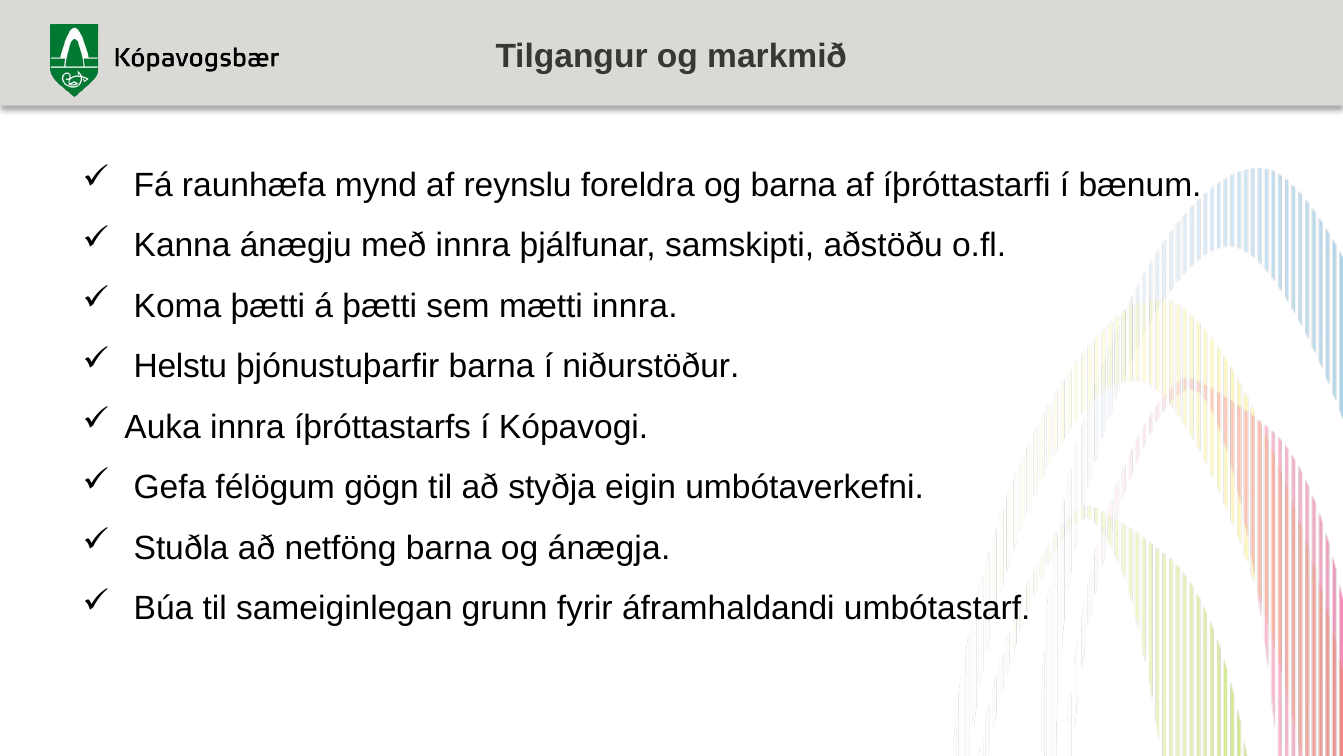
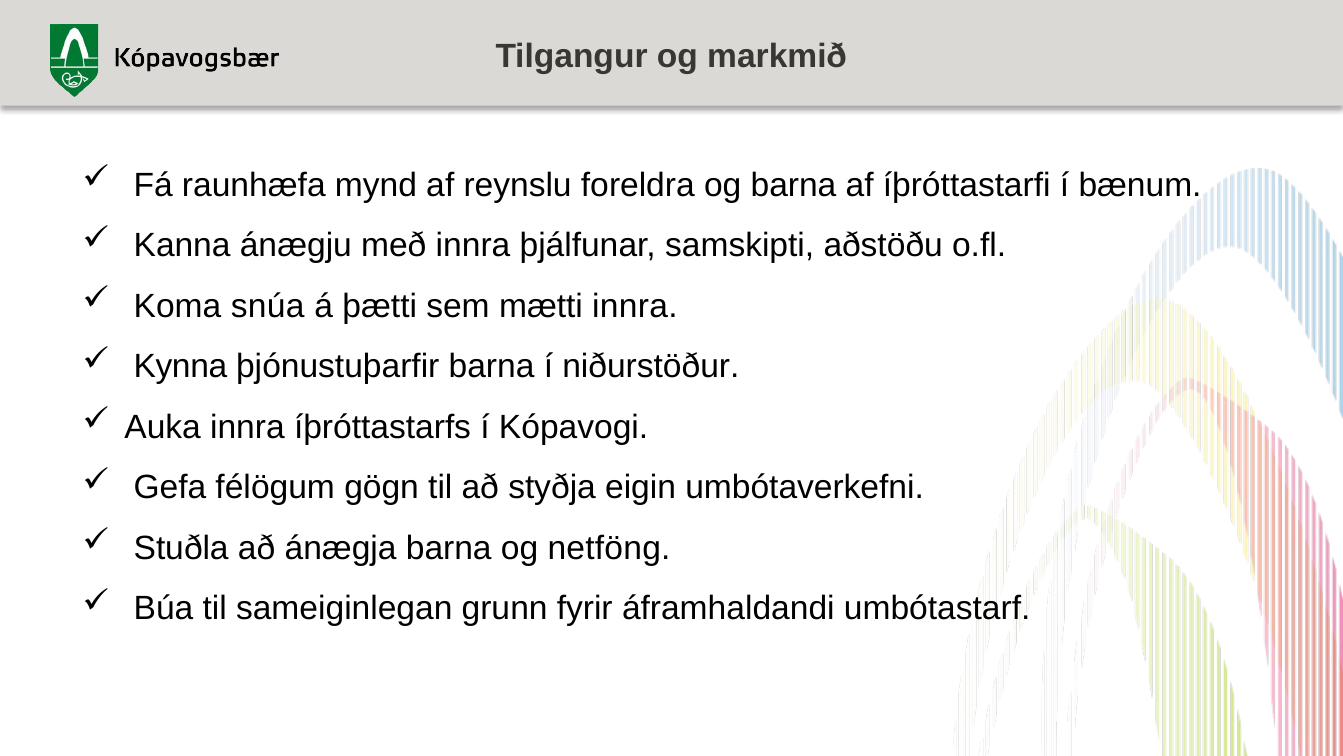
Koma þætti: þætti -> snúa
Helstu: Helstu -> Kynna
netföng: netföng -> ánægja
ánægja: ánægja -> netföng
